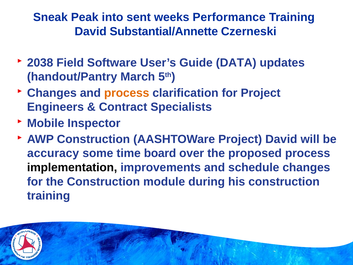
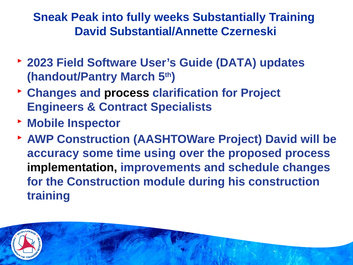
sent: sent -> fully
Performance: Performance -> Substantially
2038: 2038 -> 2023
process at (127, 93) colour: orange -> black
board: board -> using
